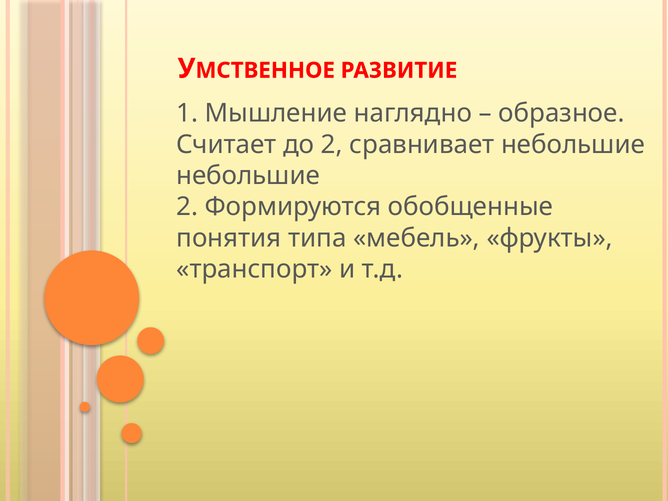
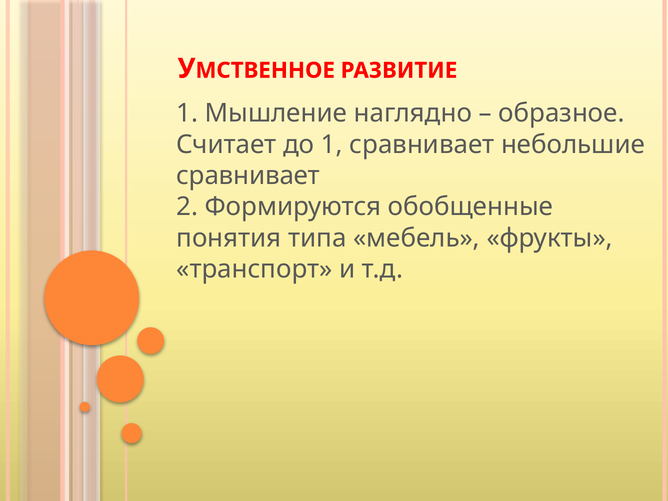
до 2: 2 -> 1
небольшие at (248, 176): небольшие -> сравнивает
